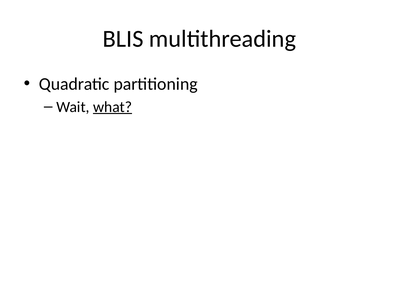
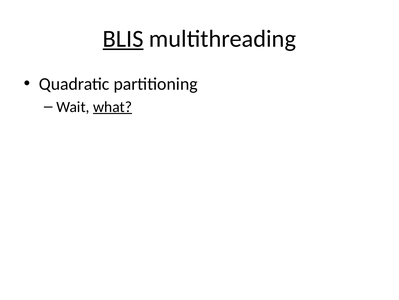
BLIS underline: none -> present
